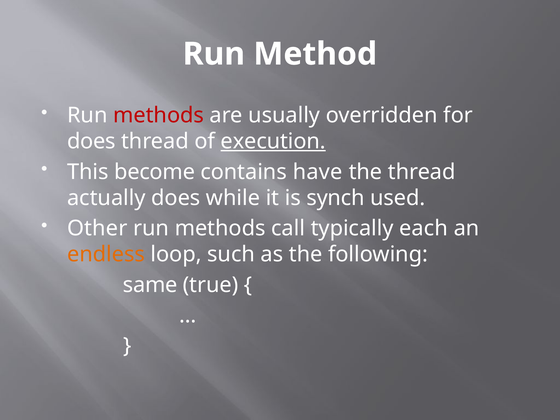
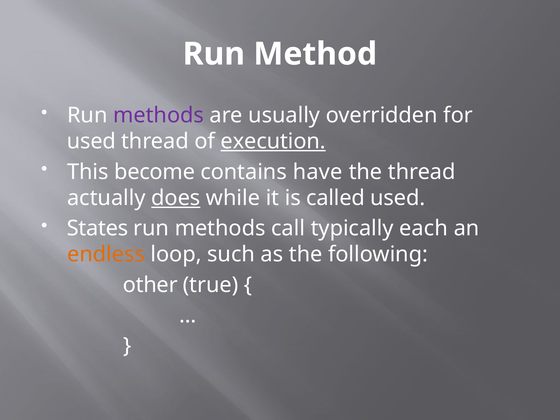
methods at (159, 115) colour: red -> purple
does at (91, 141): does -> used
does at (176, 198) underline: none -> present
synch: synch -> called
Other: Other -> States
same: same -> other
